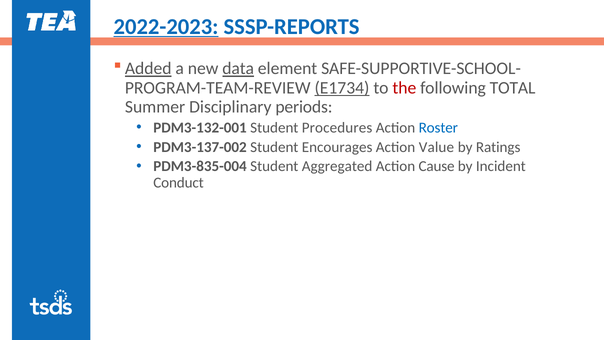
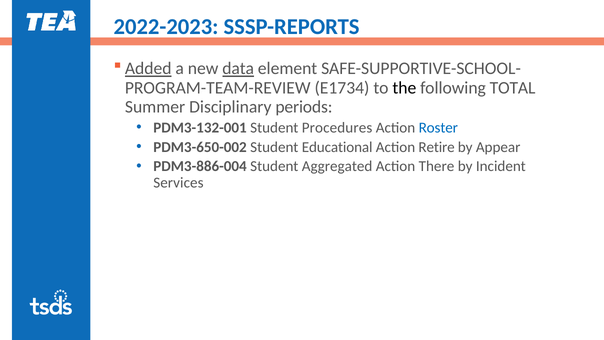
2022-2023 underline: present -> none
E1734 underline: present -> none
the colour: red -> black
PDM3-137-002: PDM3-137-002 -> PDM3-650-002
Encourages: Encourages -> Educational
Value: Value -> Retire
Ratings: Ratings -> Appear
PDM3-835-004: PDM3-835-004 -> PDM3-886-004
Cause: Cause -> There
Conduct: Conduct -> Services
